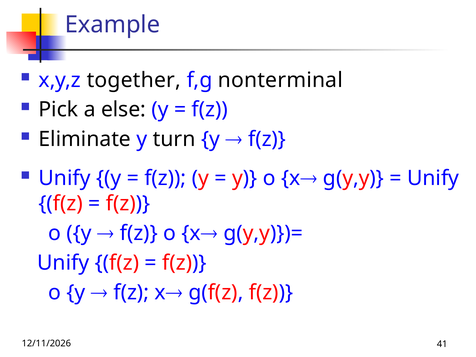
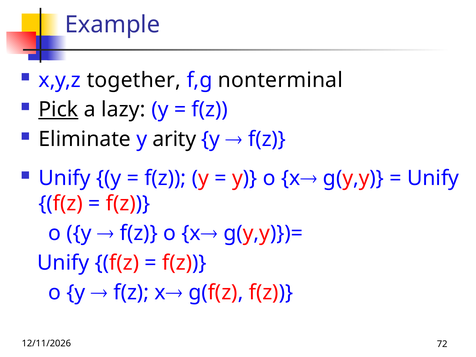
Pick underline: none -> present
else: else -> lazy
turn: turn -> arity
41: 41 -> 72
